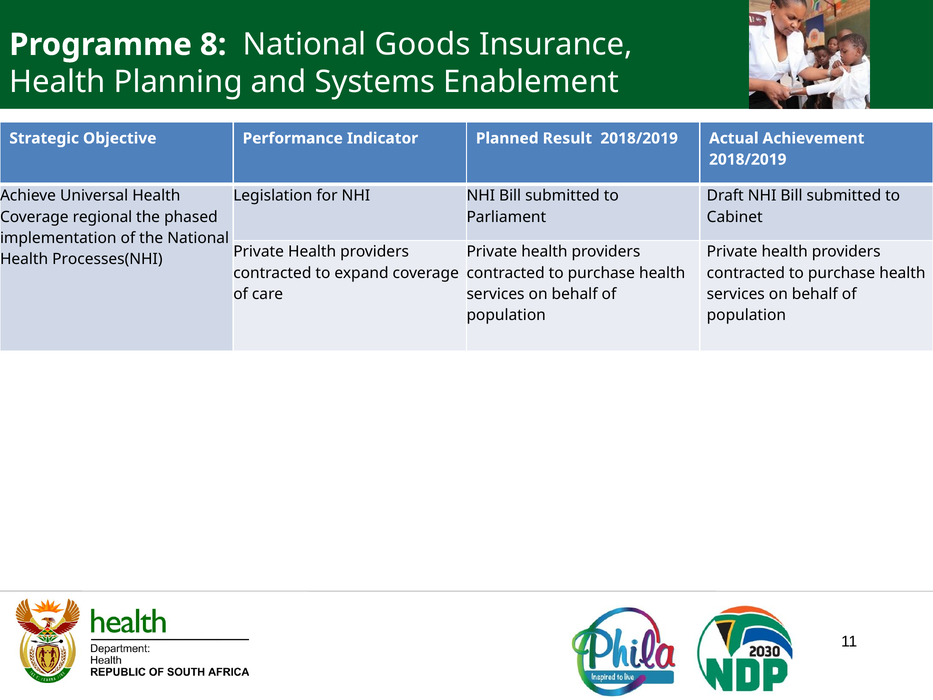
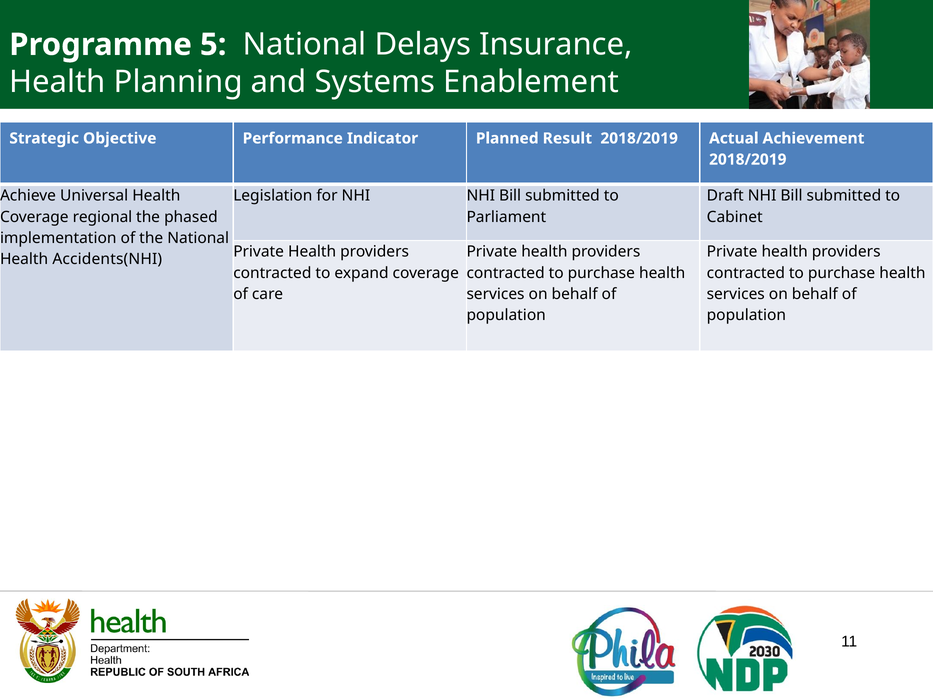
8: 8 -> 5
Goods: Goods -> Delays
Processes(NHI: Processes(NHI -> Accidents(NHI
